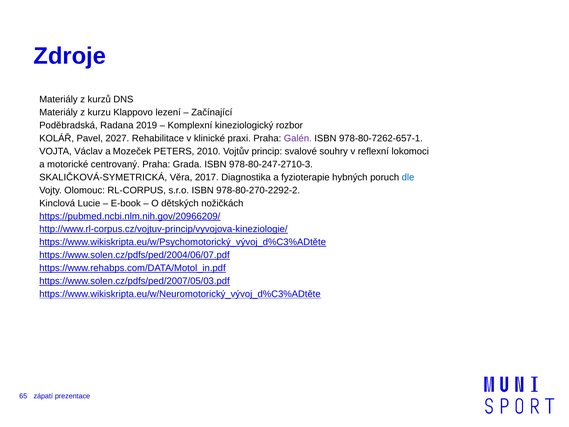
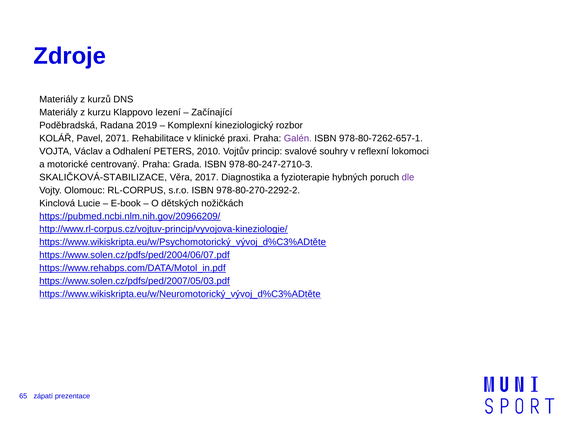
2027: 2027 -> 2071
Mozeček: Mozeček -> Odhalení
SKALIČKOVÁ-SYMETRICKÁ: SKALIČKOVÁ-SYMETRICKÁ -> SKALIČKOVÁ-STABILIZACE
dle colour: blue -> purple
